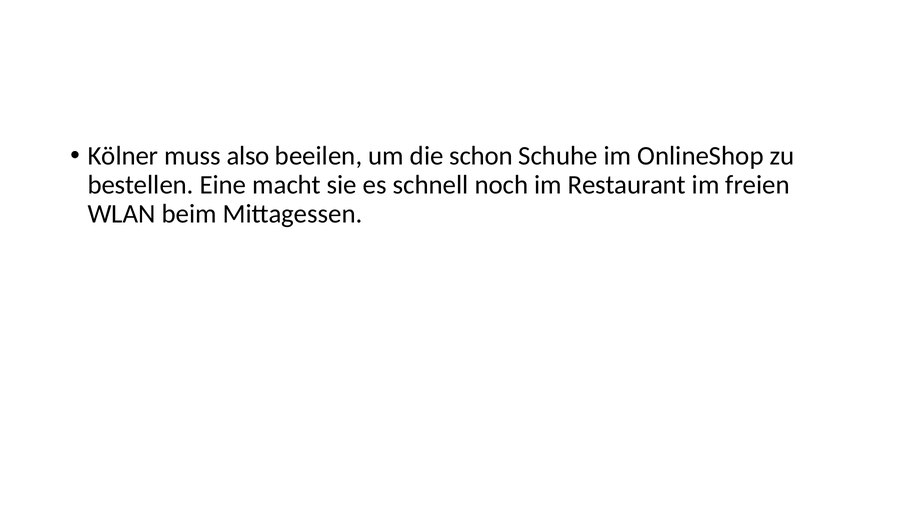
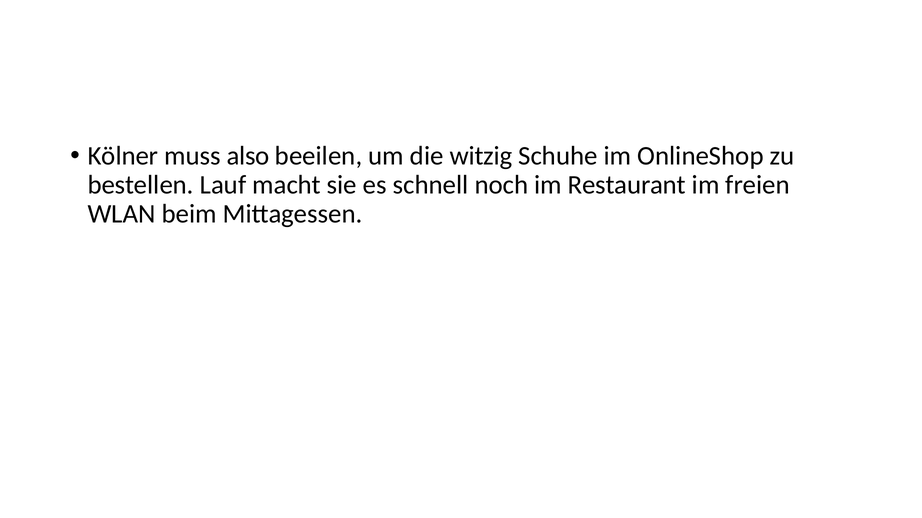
schon: schon -> witzig
Eine: Eine -> Lauf
